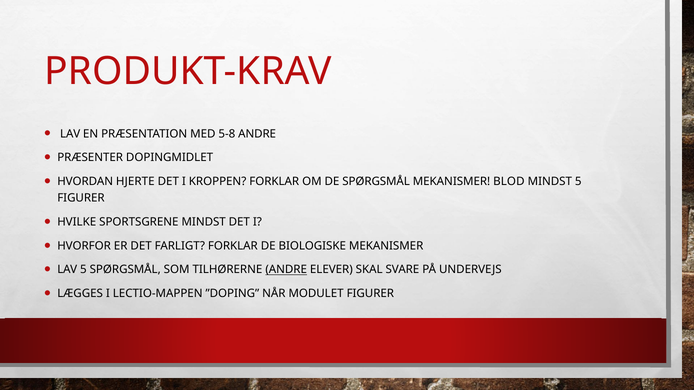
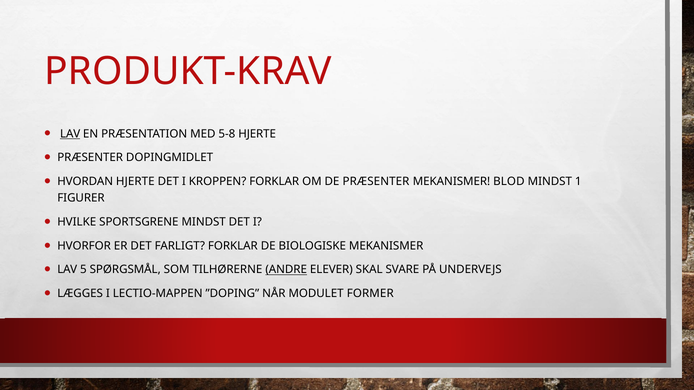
LAV at (70, 134) underline: none -> present
5-8 ANDRE: ANDRE -> HJERTE
DE SPØRGSMÅL: SPØRGSMÅL -> PRÆSENTER
MINDST 5: 5 -> 1
MODULET FIGURER: FIGURER -> FORMER
